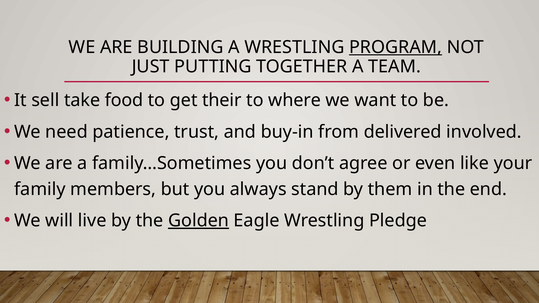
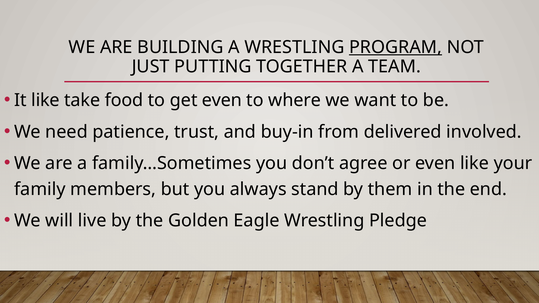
It sell: sell -> like
get their: their -> even
Golden underline: present -> none
